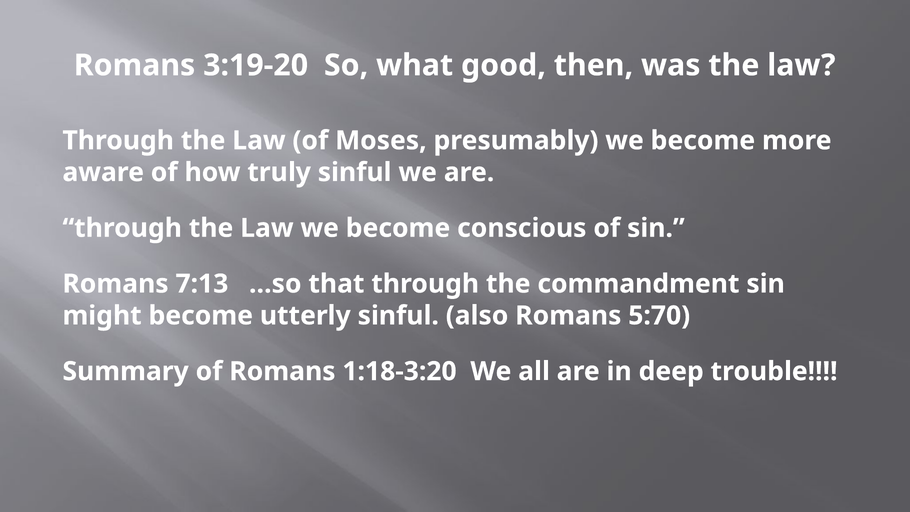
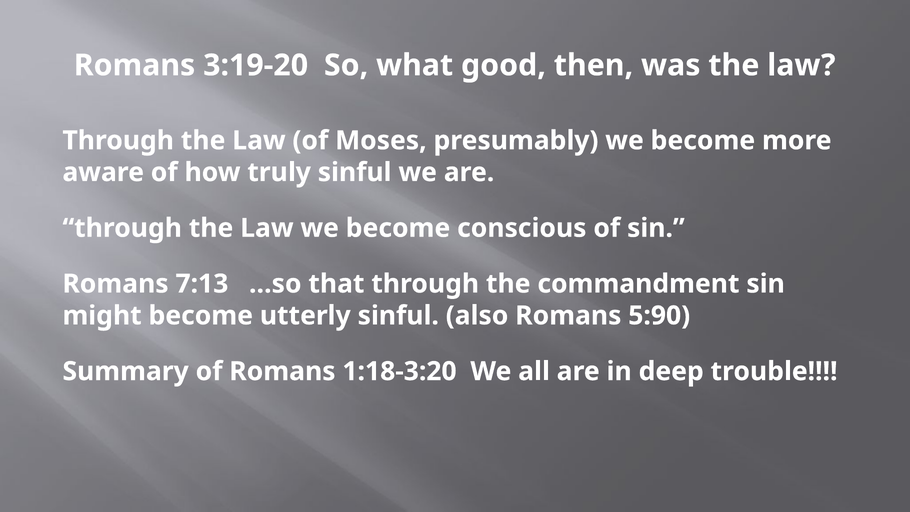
5:70: 5:70 -> 5:90
